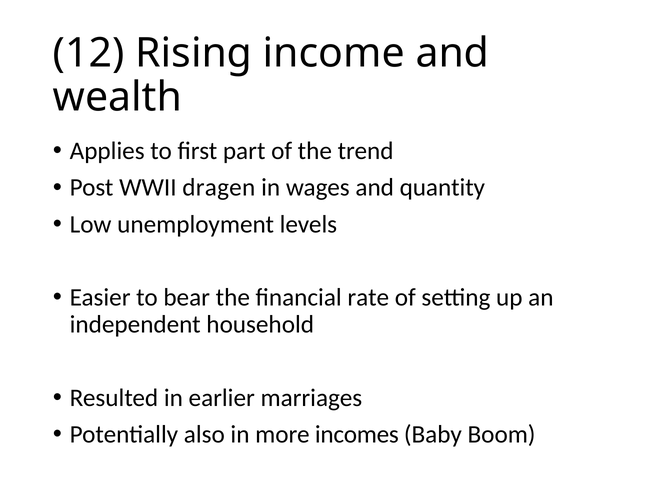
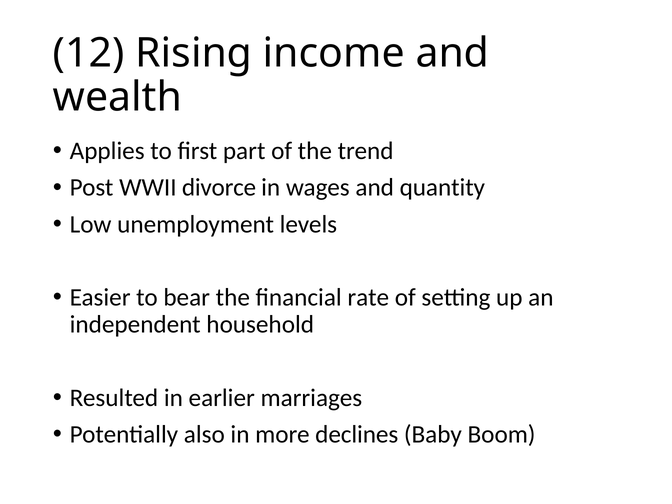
dragen: dragen -> divorce
incomes: incomes -> declines
